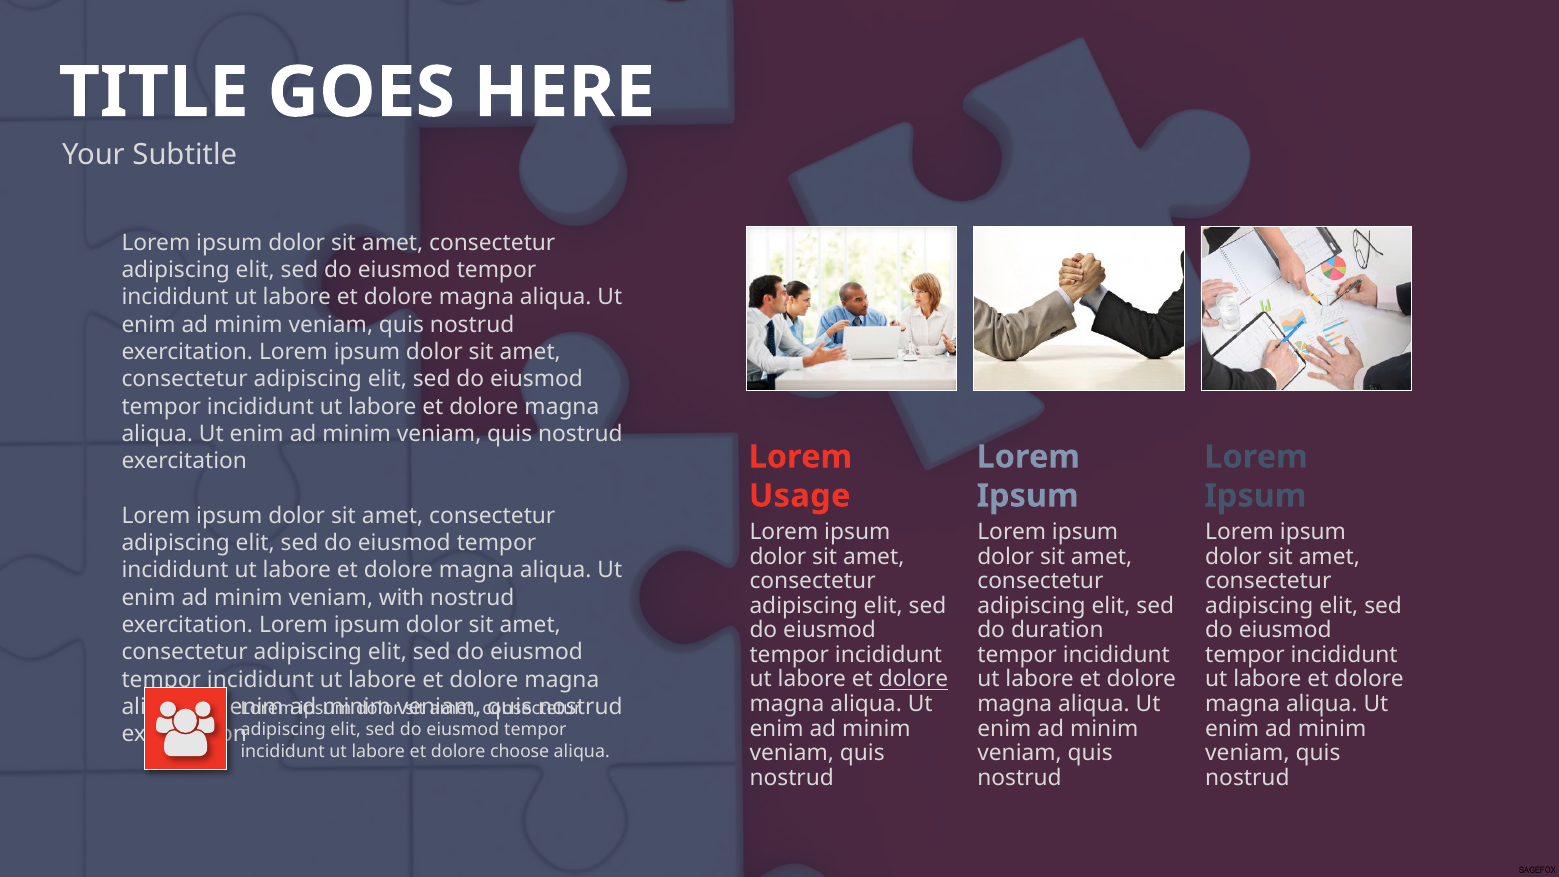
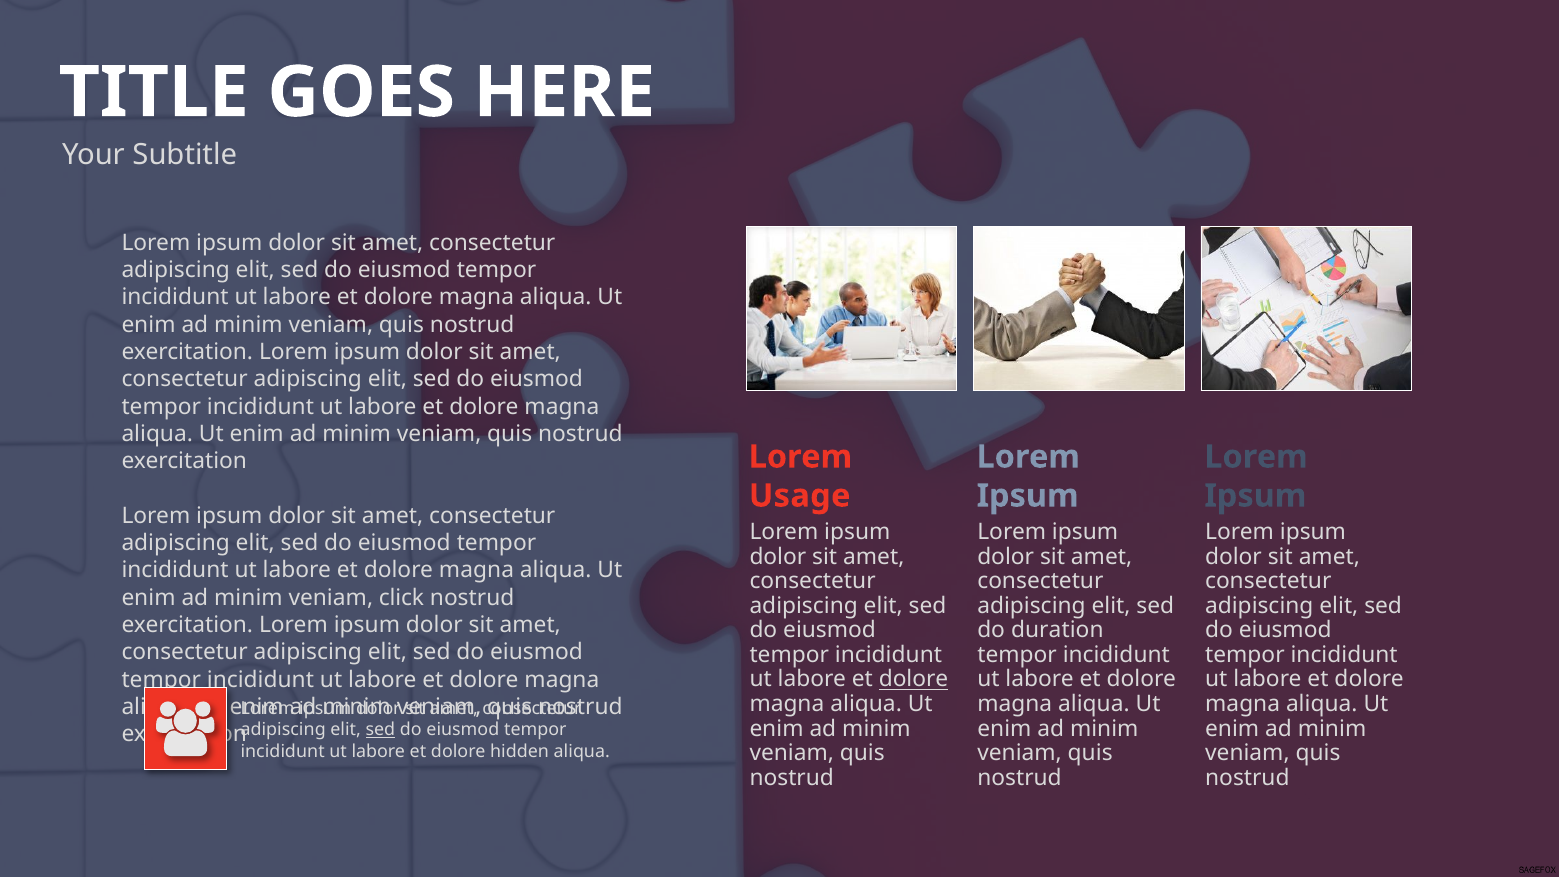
with: with -> click
sed at (380, 730) underline: none -> present
choose: choose -> hidden
